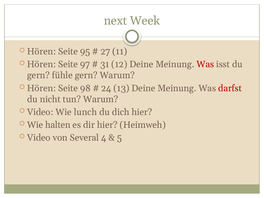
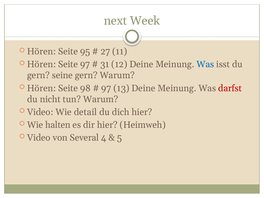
Was at (205, 64) colour: red -> blue
fühle: fühle -> seine
24 at (106, 88): 24 -> 97
lunch: lunch -> detail
